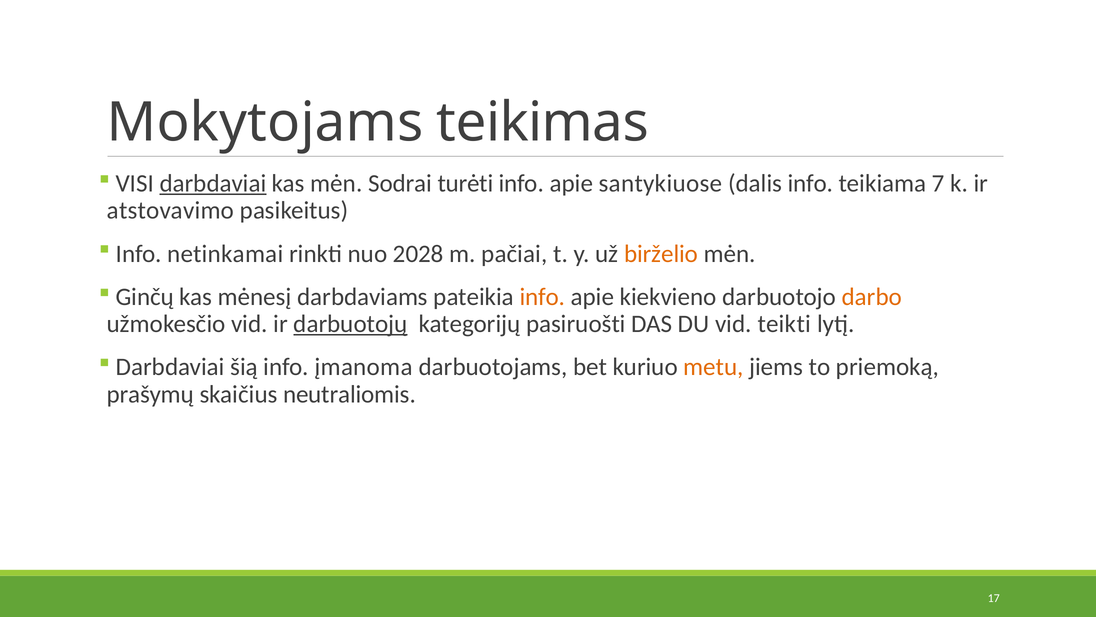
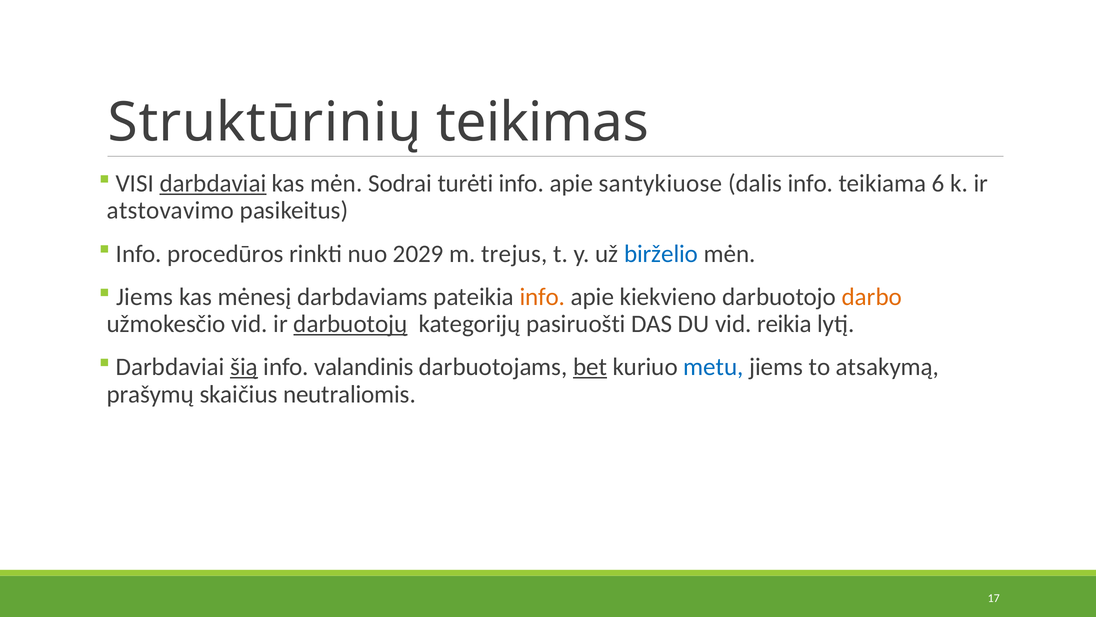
Mokytojams: Mokytojams -> Struktūrinių
7: 7 -> 6
netinkamai: netinkamai -> procedūros
2028: 2028 -> 2029
pačiai: pačiai -> trejus
birželio colour: orange -> blue
Ginčų at (145, 297): Ginčų -> Jiems
teikti: teikti -> reikia
šią underline: none -> present
įmanoma: įmanoma -> valandinis
bet underline: none -> present
metu colour: orange -> blue
priemoką: priemoką -> atsakymą
